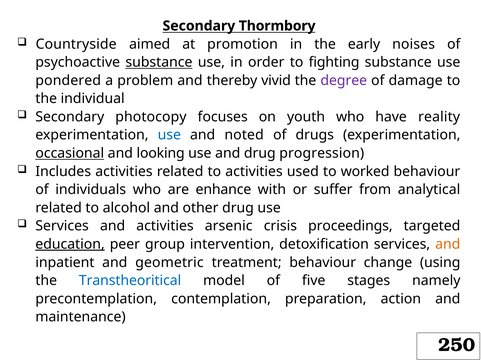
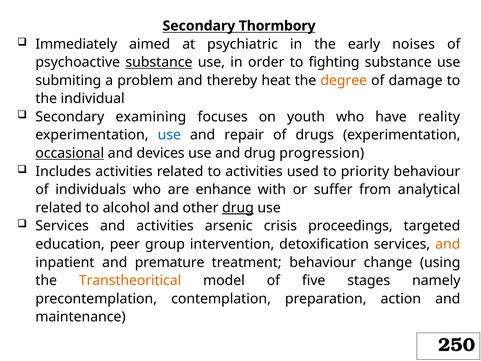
Countryside: Countryside -> Immediately
promotion: promotion -> psychiatric
pondered: pondered -> submiting
vivid: vivid -> heat
degree colour: purple -> orange
photocopy: photocopy -> examining
noted: noted -> repair
looking: looking -> devices
worked: worked -> priority
drug at (238, 208) underline: none -> present
education underline: present -> none
geometric: geometric -> premature
Transtheoritical colour: blue -> orange
